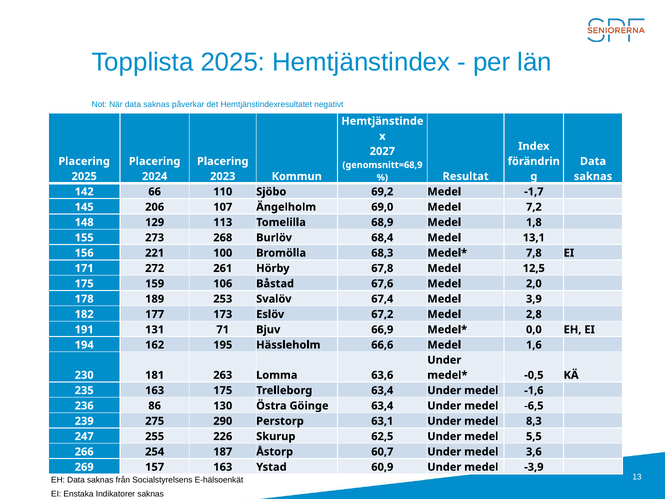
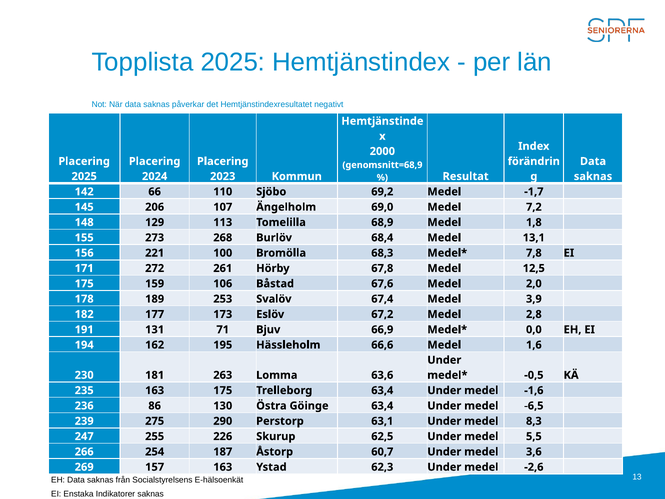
2027: 2027 -> 2000
60,9: 60,9 -> 62,3
-3,9: -3,9 -> -2,6
